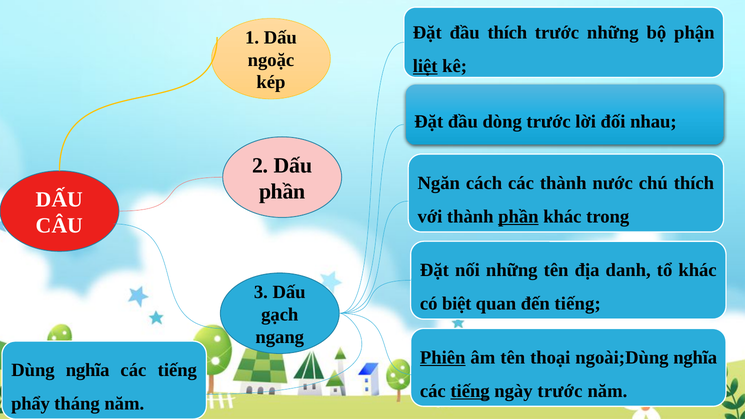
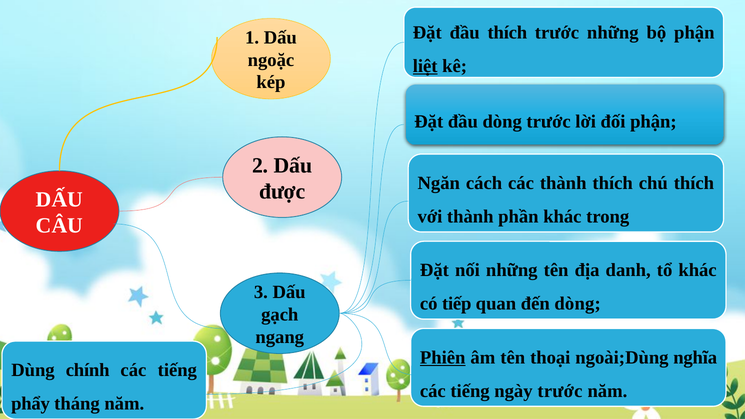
đối nhau: nhau -> phận
thành nước: nước -> thích
phần at (282, 192): phần -> được
phần at (518, 217) underline: present -> none
biệt: biệt -> tiếp
đến tiếng: tiếng -> dòng
Dùng nghĩa: nghĩa -> chính
tiếng at (470, 391) underline: present -> none
